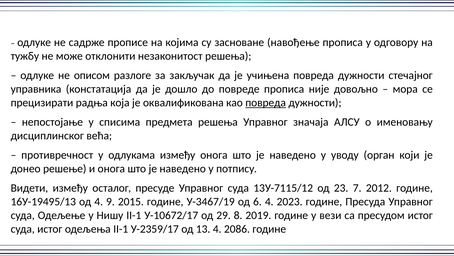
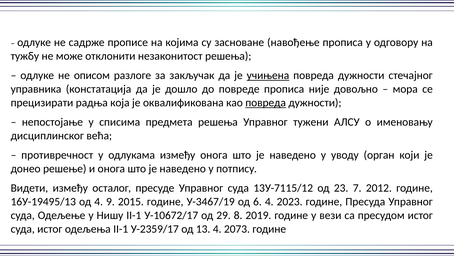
учињена underline: none -> present
значаја: значаја -> тужени
2086: 2086 -> 2073
